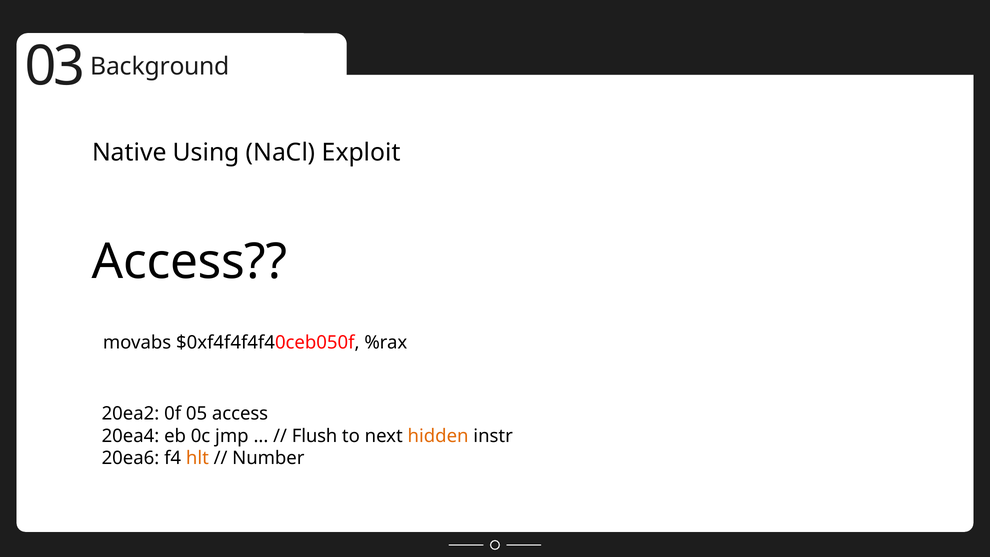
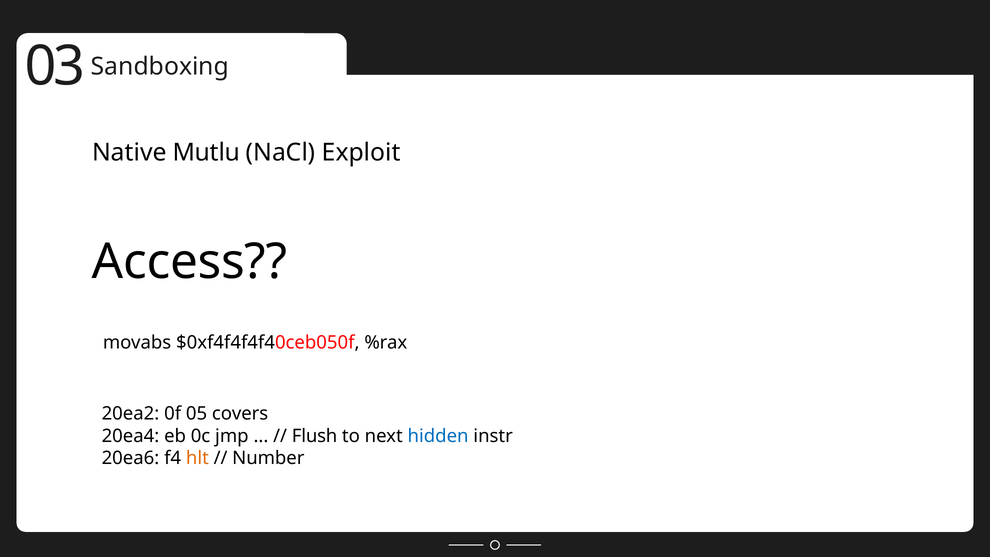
Background: Background -> Sandboxing
Using: Using -> Mutlu
05 access: access -> covers
hidden colour: orange -> blue
